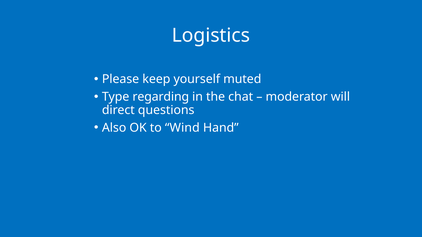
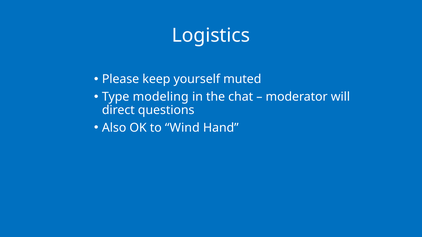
regarding: regarding -> modeling
